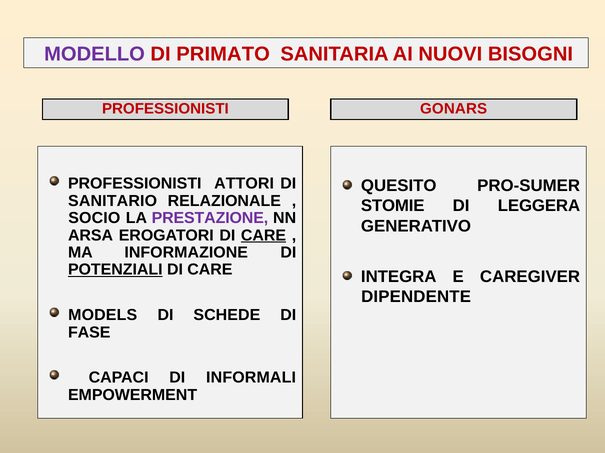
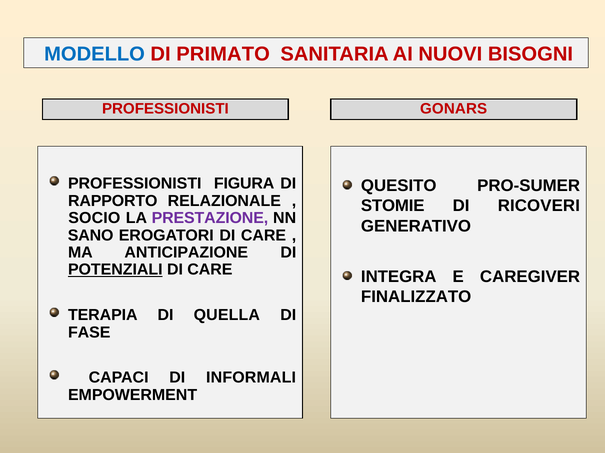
MODELLO colour: purple -> blue
ATTORI: ATTORI -> FIGURA
SANITARIO: SANITARIO -> RAPPORTO
LEGGERA: LEGGERA -> RICOVERI
ARSA: ARSA -> SANO
CARE at (264, 236) underline: present -> none
INFORMAZIONE: INFORMAZIONE -> ANTICIPAZIONE
DIPENDENTE: DIPENDENTE -> FINALIZZATO
MODELS: MODELS -> TERAPIA
SCHEDE: SCHEDE -> QUELLA
